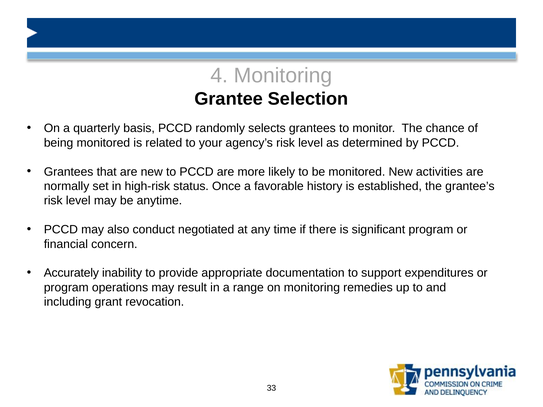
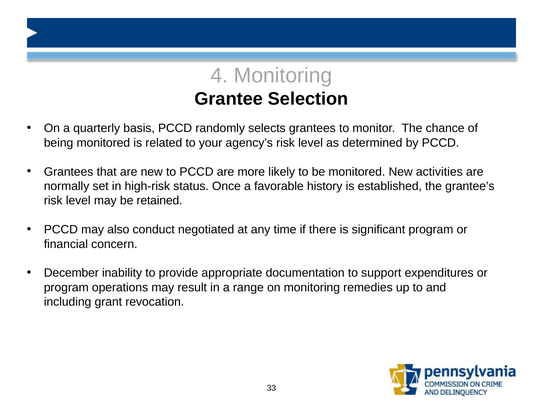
anytime: anytime -> retained
Accurately: Accurately -> December
